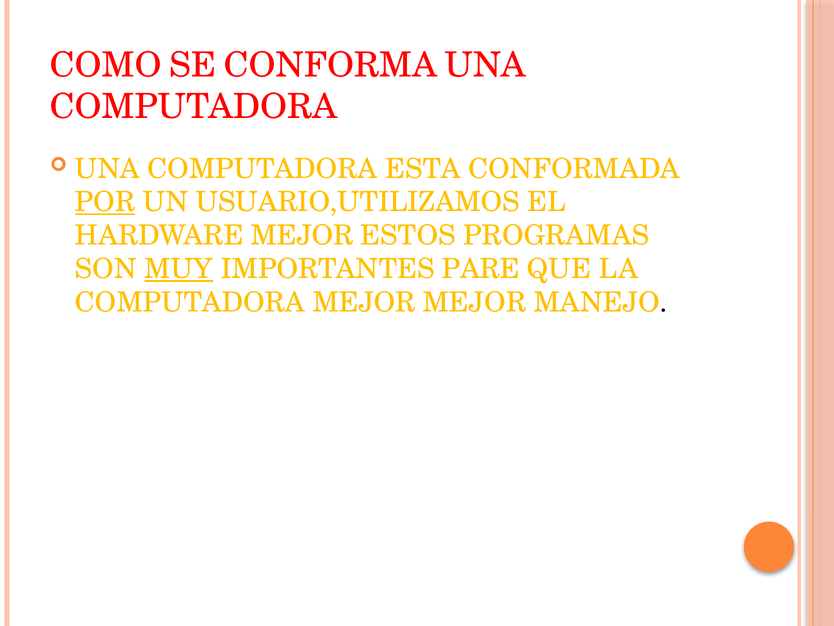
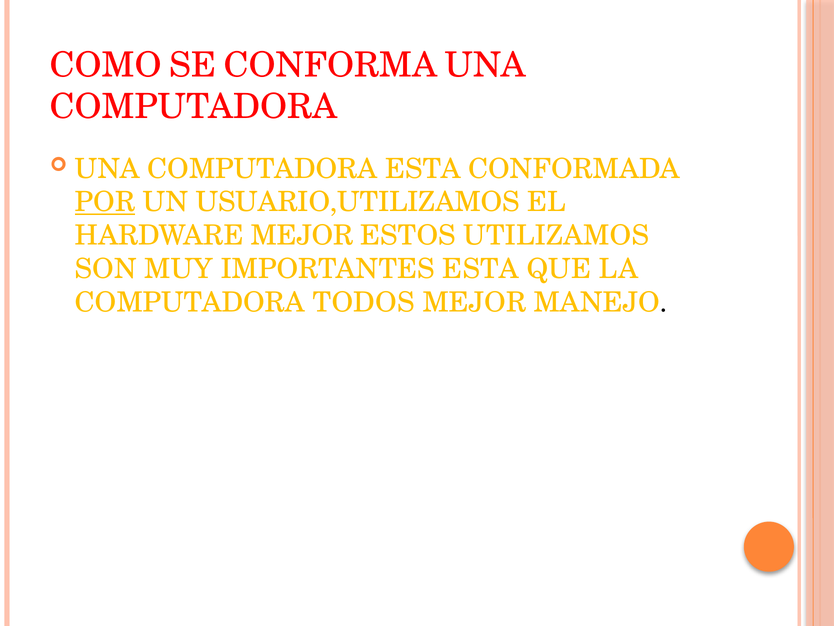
PROGRAMAS: PROGRAMAS -> UTILIZAMOS
MUY underline: present -> none
IMPORTANTES PARE: PARE -> ESTA
COMPUTADORA MEJOR: MEJOR -> TODOS
